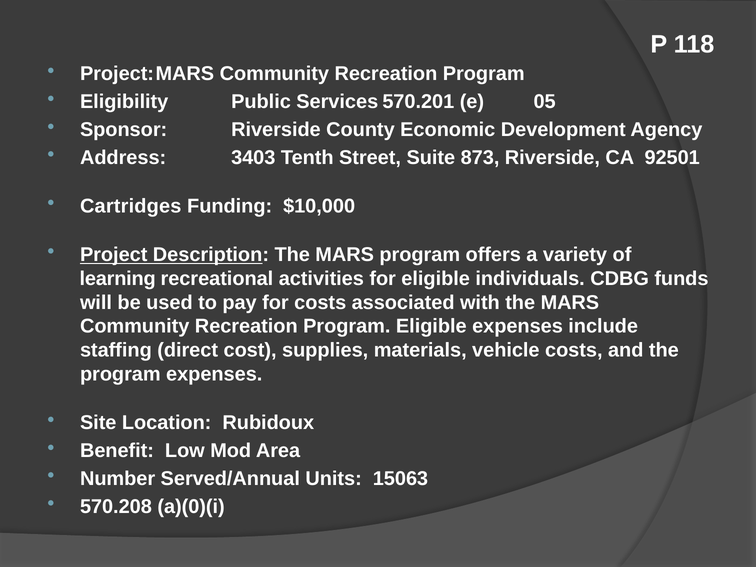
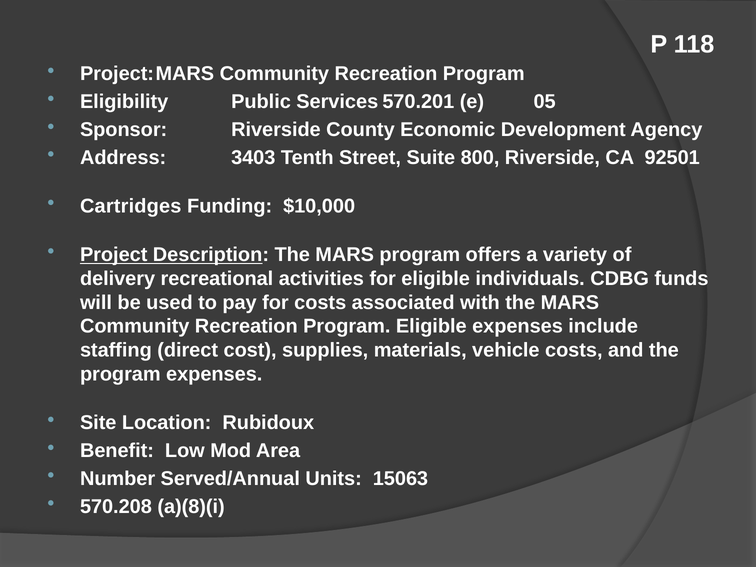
873: 873 -> 800
learning: learning -> delivery
a)(0)(i: a)(0)(i -> a)(8)(i
